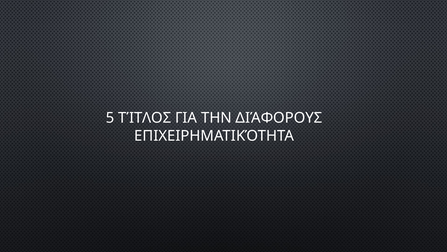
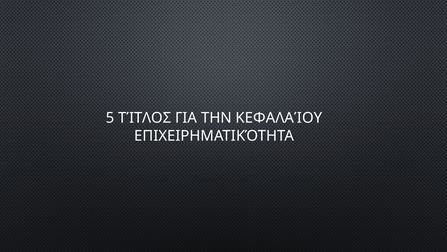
ΔΙΆΦΟΡΟΥΣ: ΔΙΆΦΟΡΟΥΣ -> ΚΕΦΑΛΑΊΟΥ
